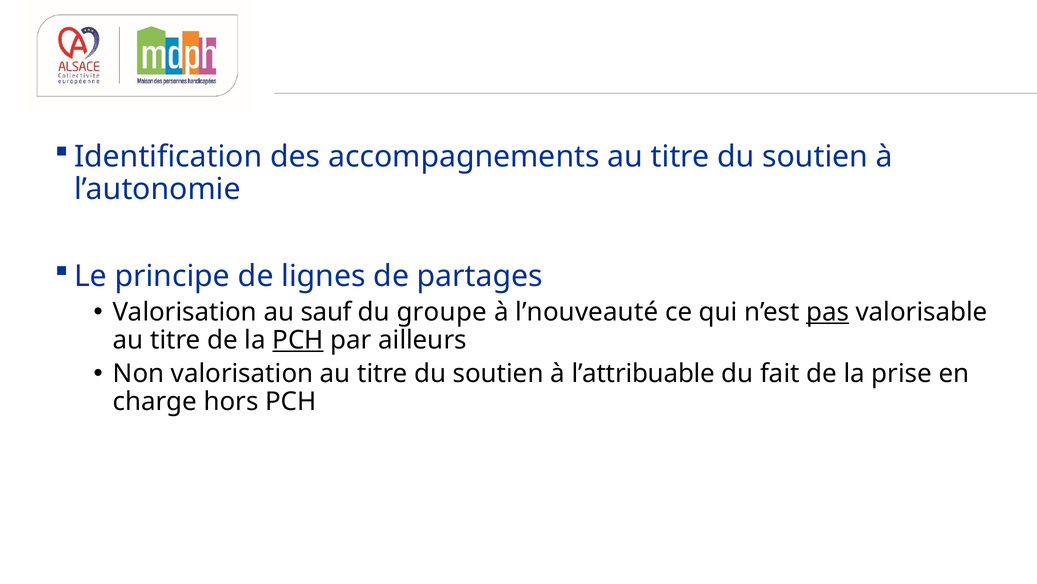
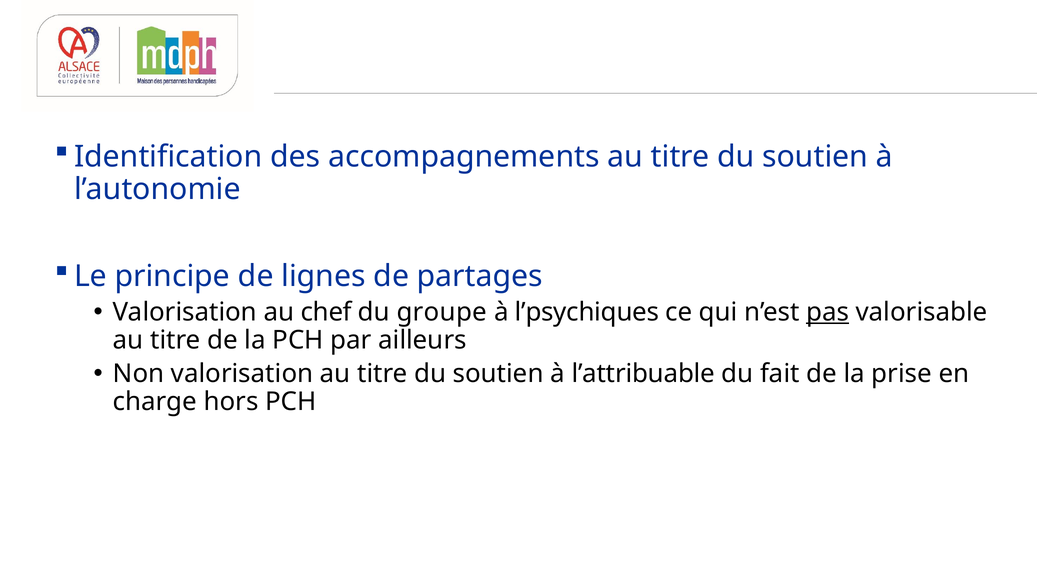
sauf: sauf -> chef
l’nouveauté: l’nouveauté -> l’psychiques
PCH at (298, 340) underline: present -> none
